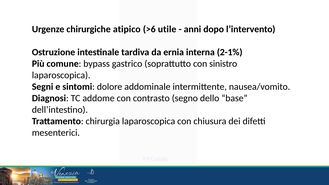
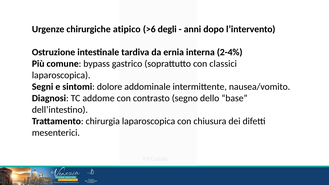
utile: utile -> degli
2-1%: 2-1% -> 2-4%
sinistro: sinistro -> classici
